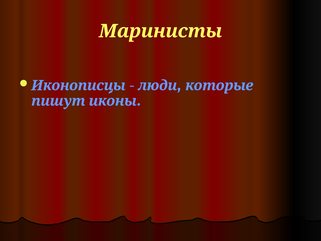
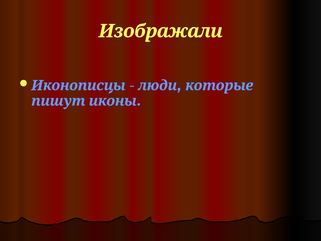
Маринисты: Маринисты -> Изображали
